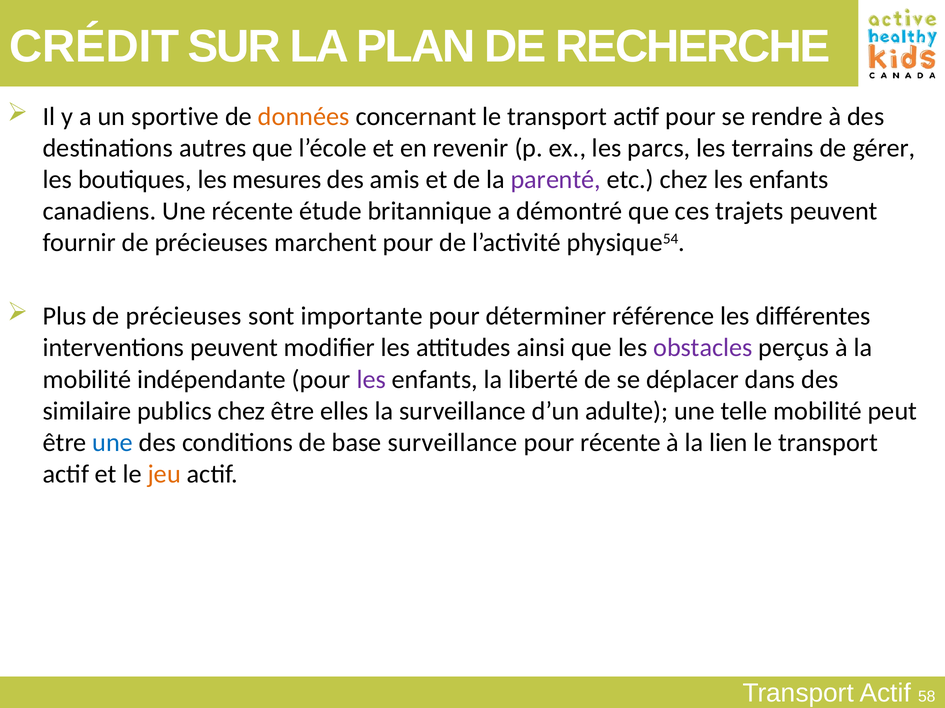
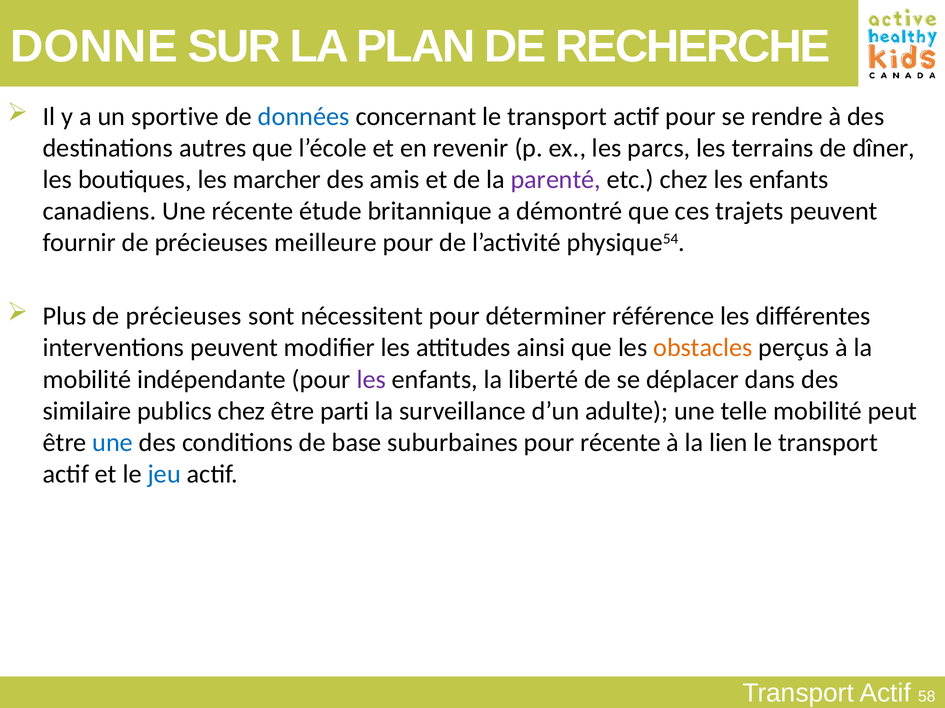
CRÉDIT: CRÉDIT -> DONNE
données colour: orange -> blue
gérer: gérer -> dîner
mesures: mesures -> marcher
marchent: marchent -> meilleure
importante: importante -> nécessitent
obstacles colour: purple -> orange
elles: elles -> parti
base surveillance: surveillance -> suburbaines
jeu colour: orange -> blue
